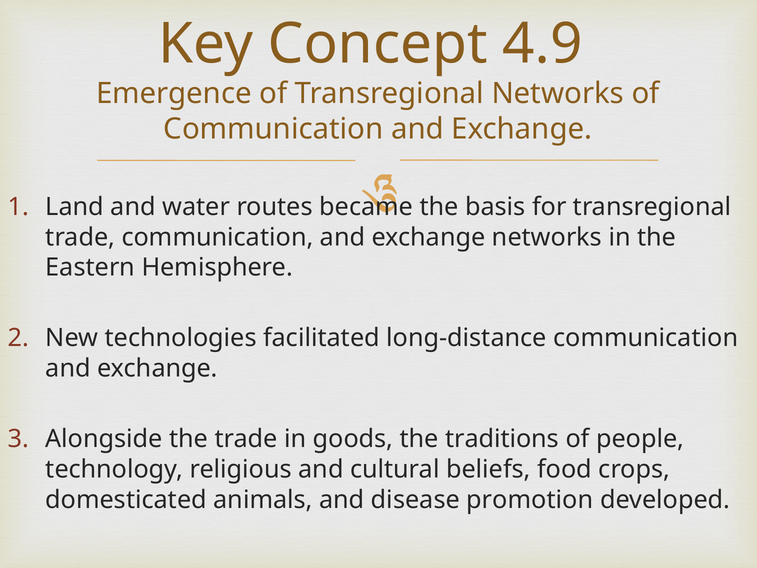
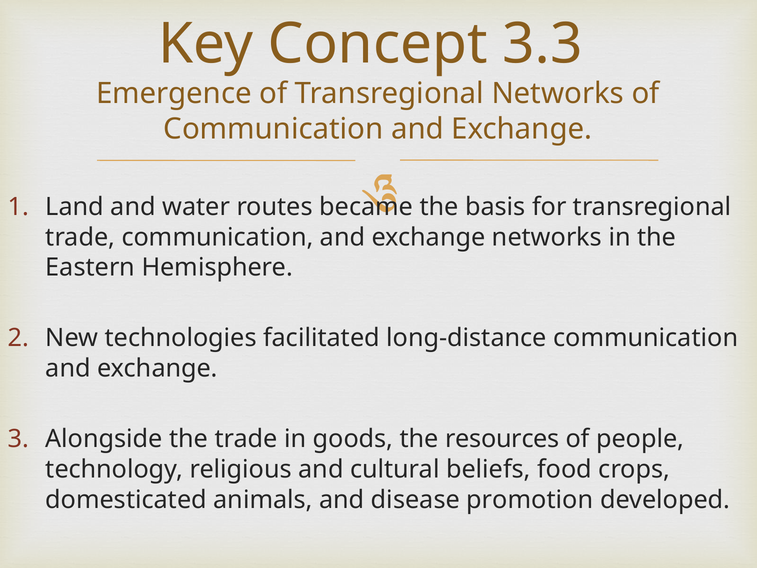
4.9: 4.9 -> 3.3
traditions: traditions -> resources
